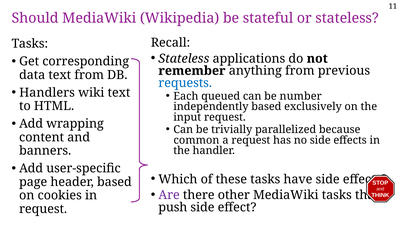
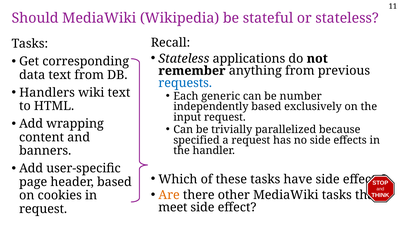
queued: queued -> generic
common: common -> specified
Are colour: purple -> orange
push: push -> meet
